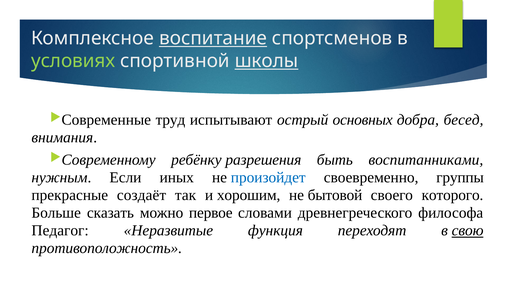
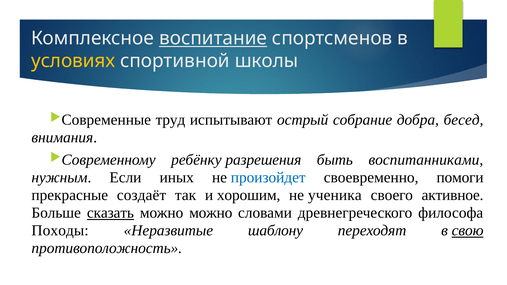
условиях colour: light green -> yellow
школы underline: present -> none
основных: основных -> собрание
группы: группы -> помоги
бытовой: бытовой -> ученика
которого: которого -> активное
сказать underline: none -> present
можно первое: первое -> можно
Педагог: Педагог -> Походы
функция: функция -> шаблону
